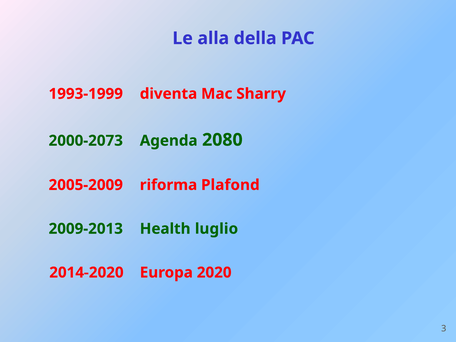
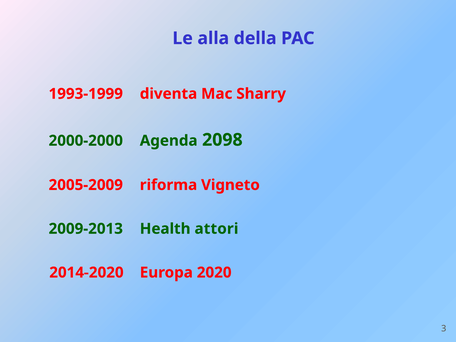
2000-2073: 2000-2073 -> 2000-2000
2080: 2080 -> 2098
Plafond: Plafond -> Vigneto
luglio: luglio -> attori
